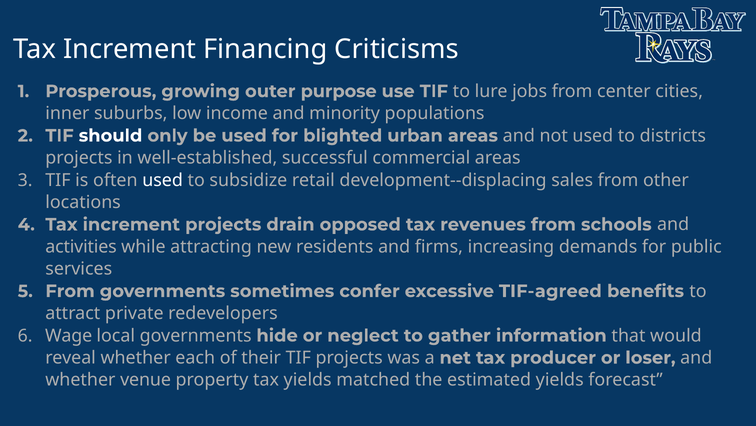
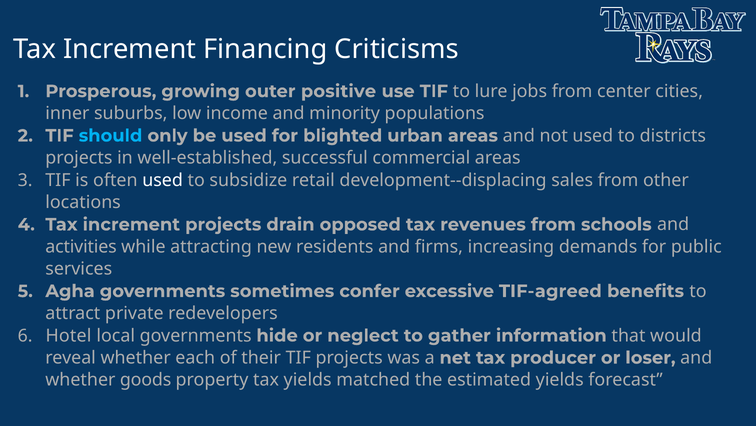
purpose: purpose -> positive
should colour: white -> light blue
From at (70, 291): From -> Agha
Wage: Wage -> Hotel
venue: venue -> goods
